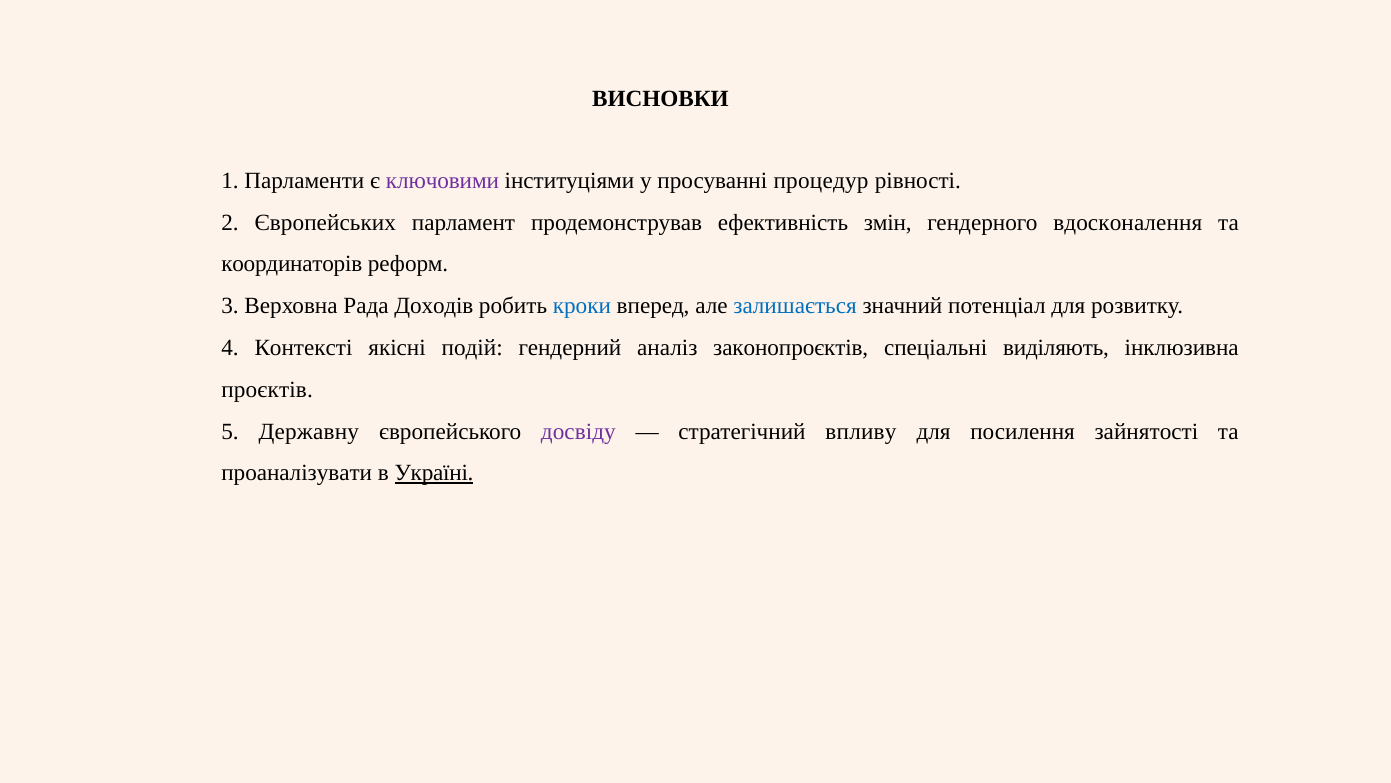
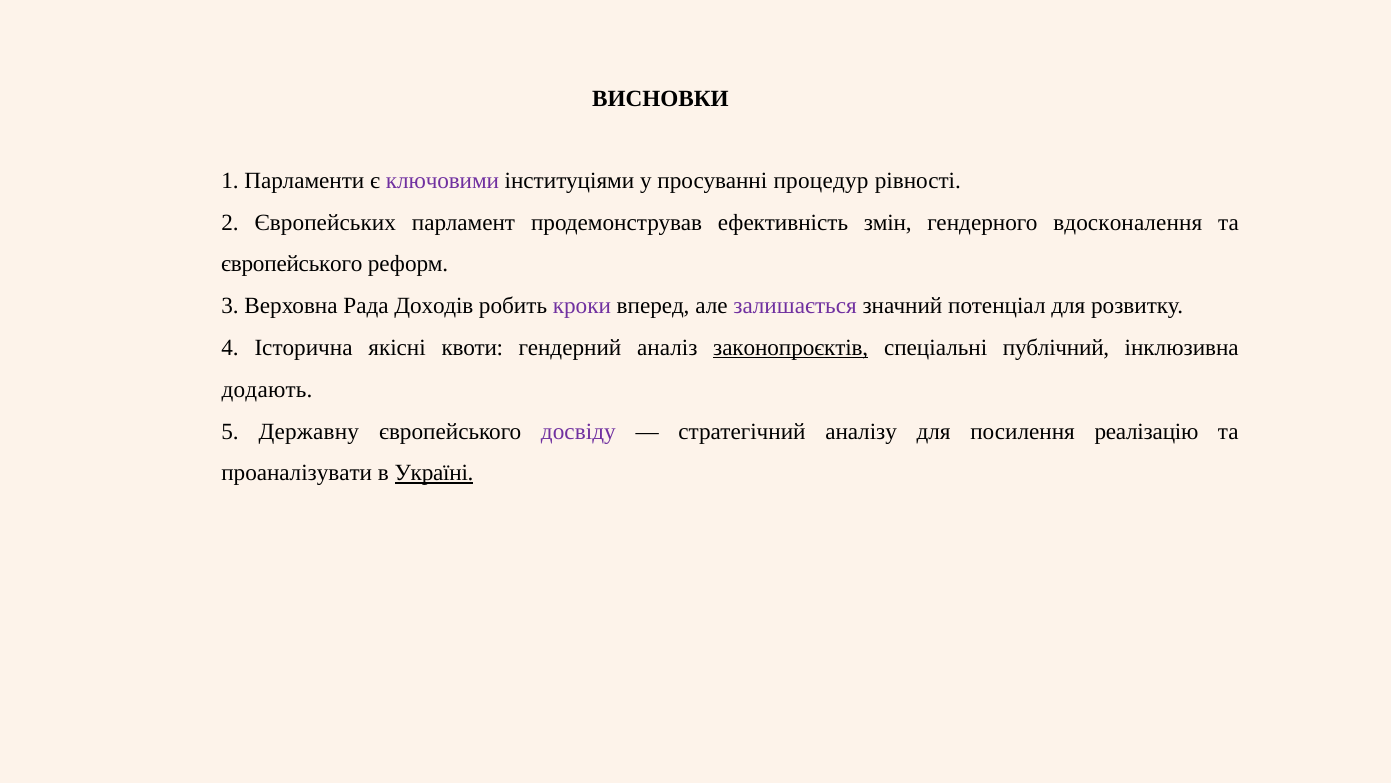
координаторів at (292, 264): координаторів -> європейського
кроки colour: blue -> purple
залишається colour: blue -> purple
Контексті: Контексті -> Історична
подій: подій -> квоти
законопроєктів underline: none -> present
виділяють: виділяють -> публічний
проєктів: проєктів -> додають
впливу: впливу -> аналізу
зайнятості: зайнятості -> реалізацію
